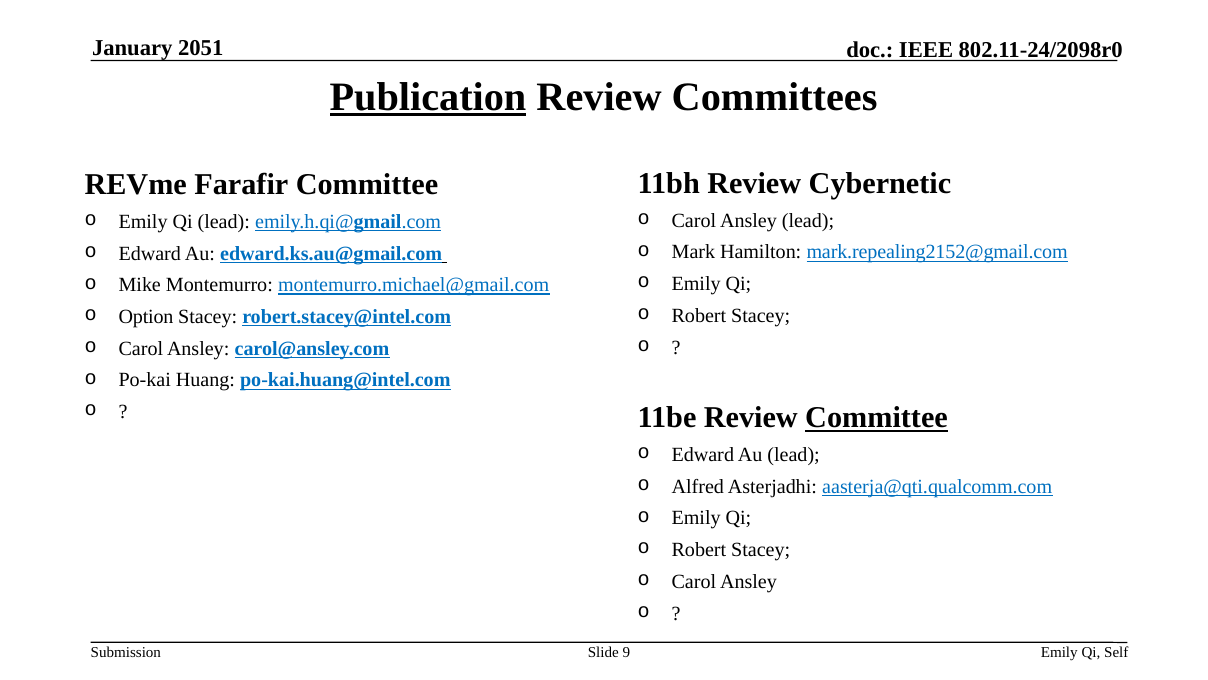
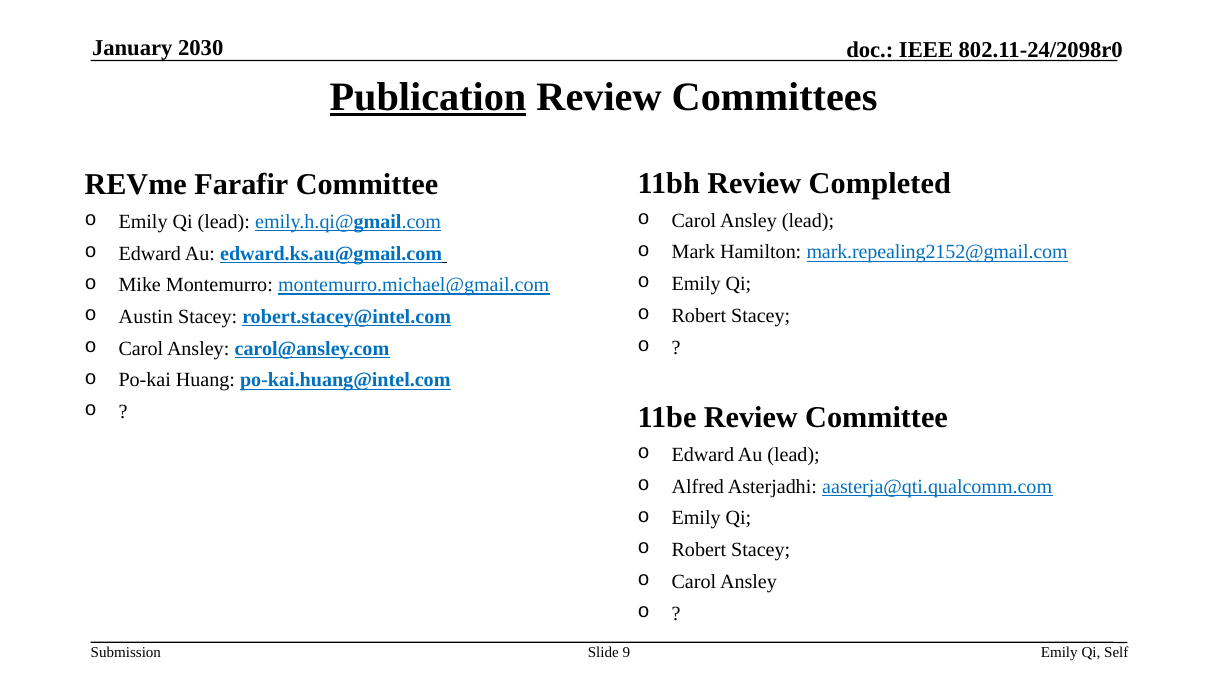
2051: 2051 -> 2030
Cybernetic: Cybernetic -> Completed
Option: Option -> Austin
Committee at (877, 417) underline: present -> none
